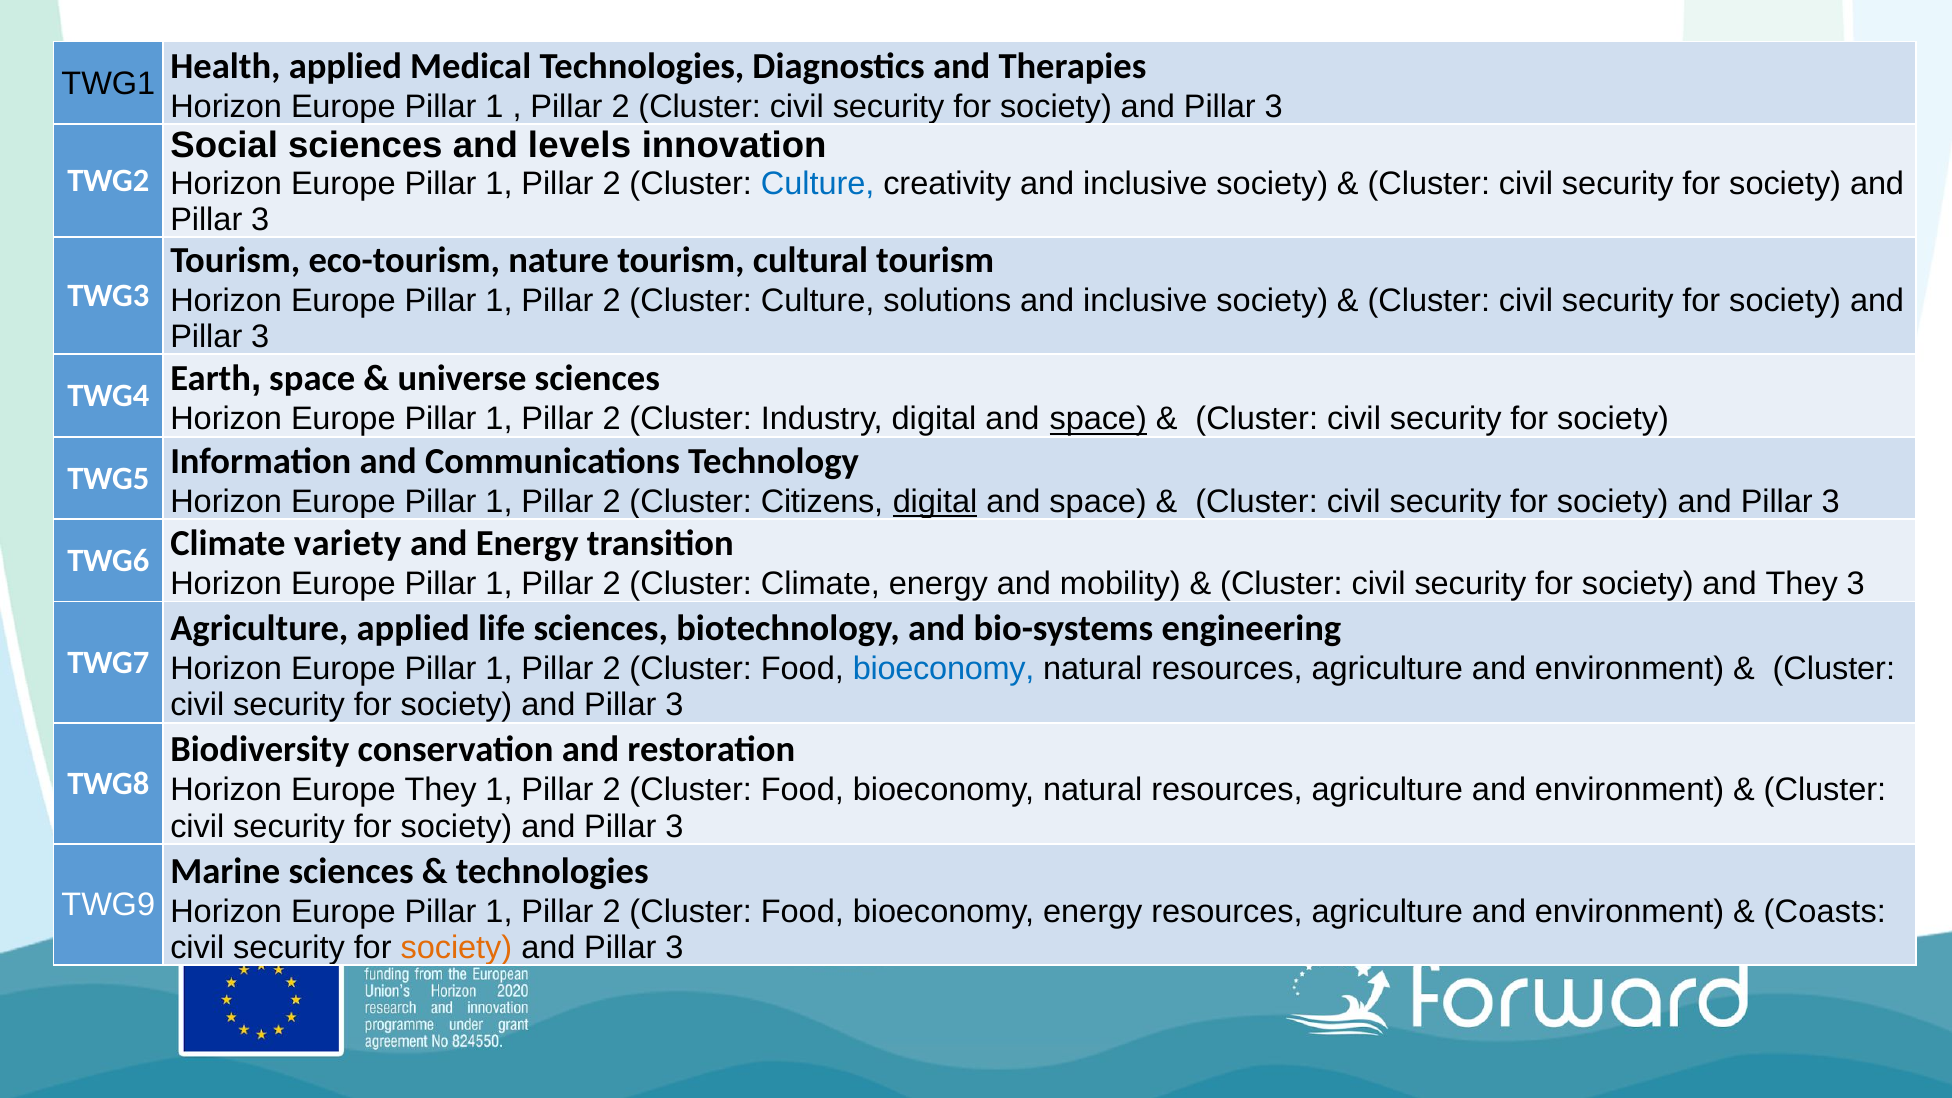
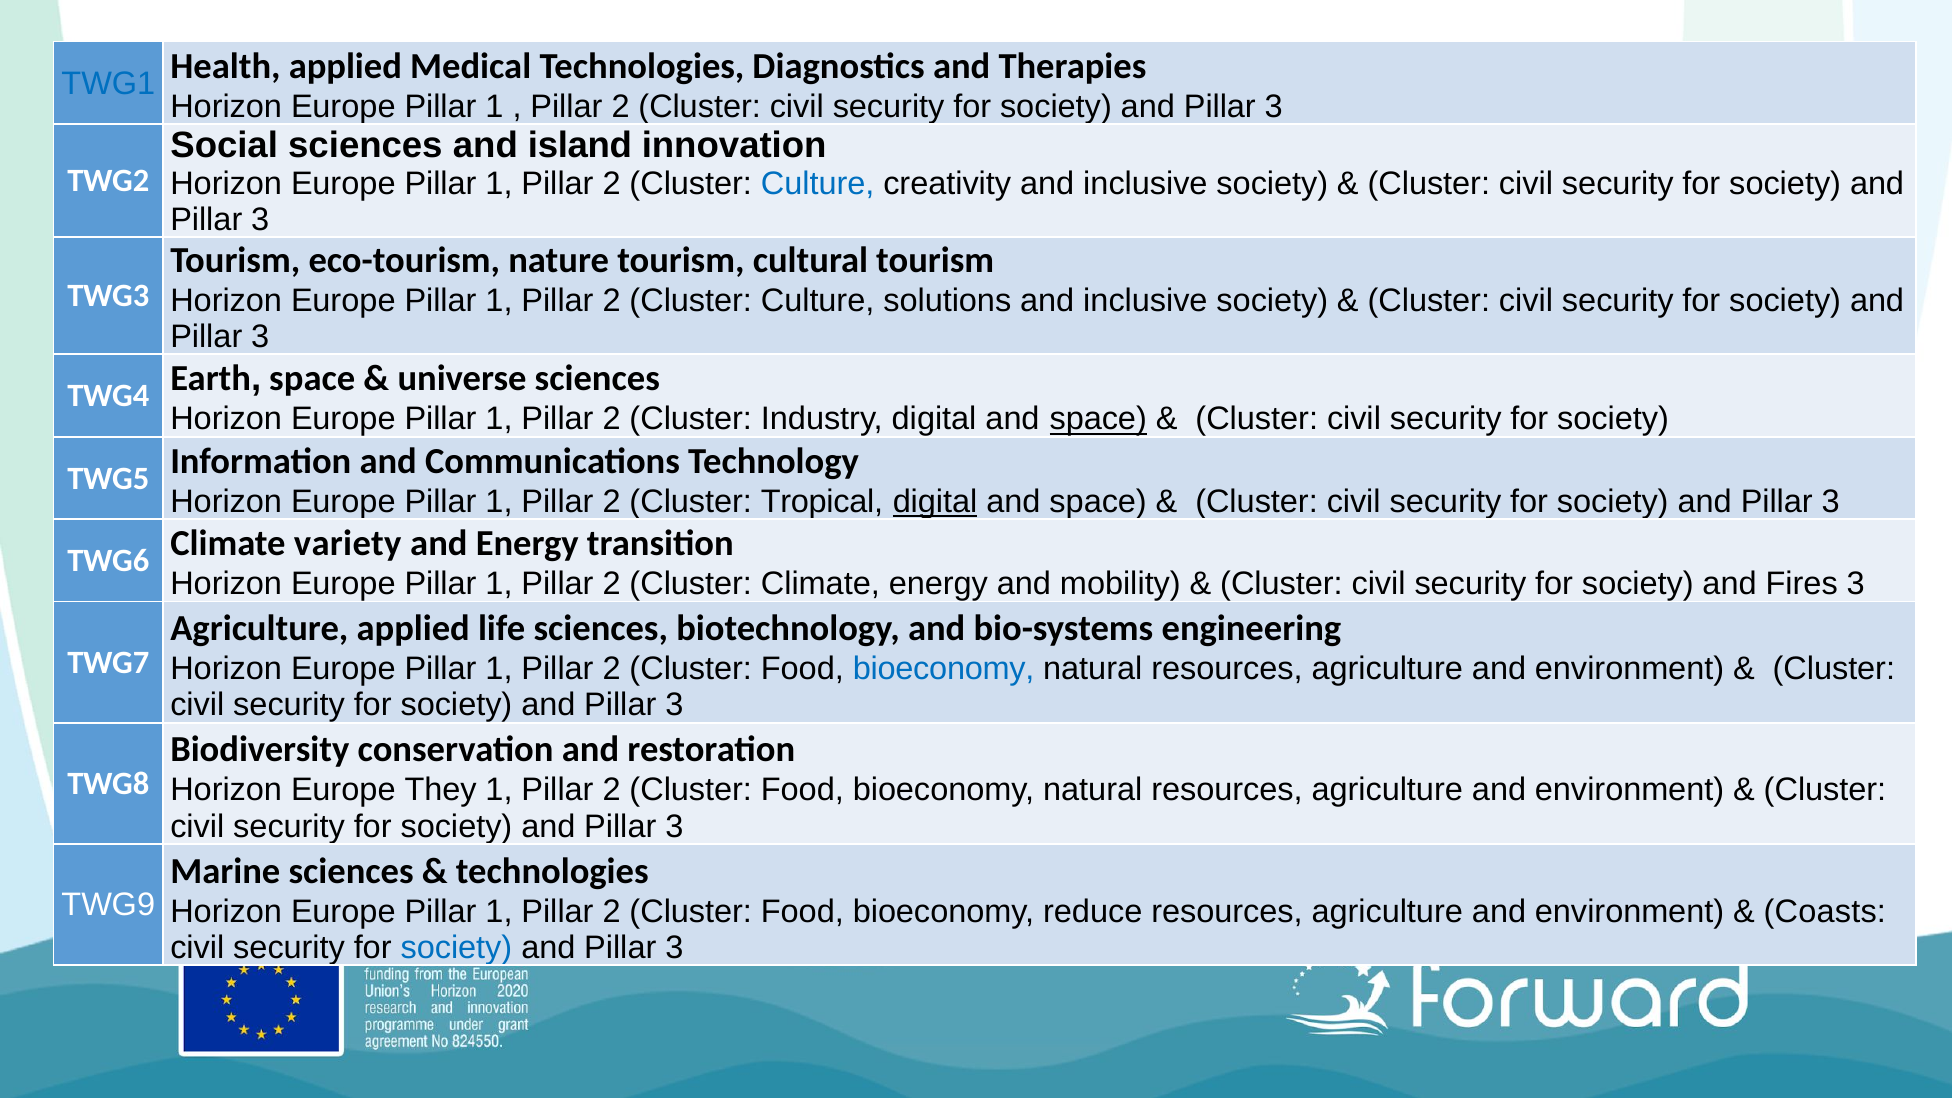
TWG1 colour: black -> blue
levels: levels -> island
Citizens: Citizens -> Tropical
and They: They -> Fires
bioeconomy energy: energy -> reduce
society at (456, 947) colour: orange -> blue
